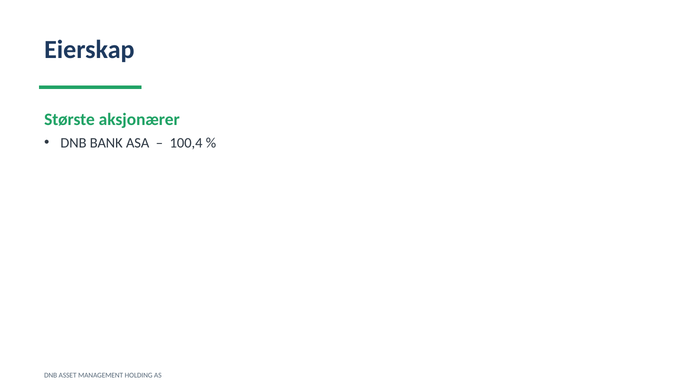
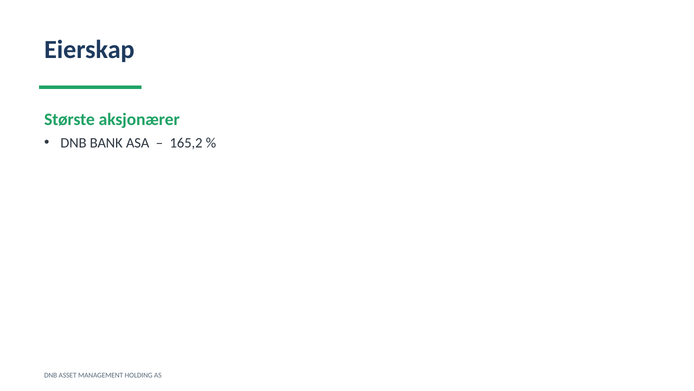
100,4: 100,4 -> 165,2
